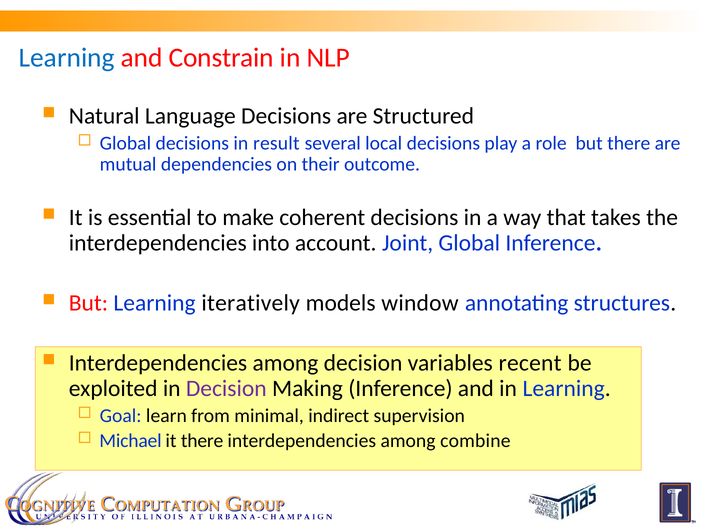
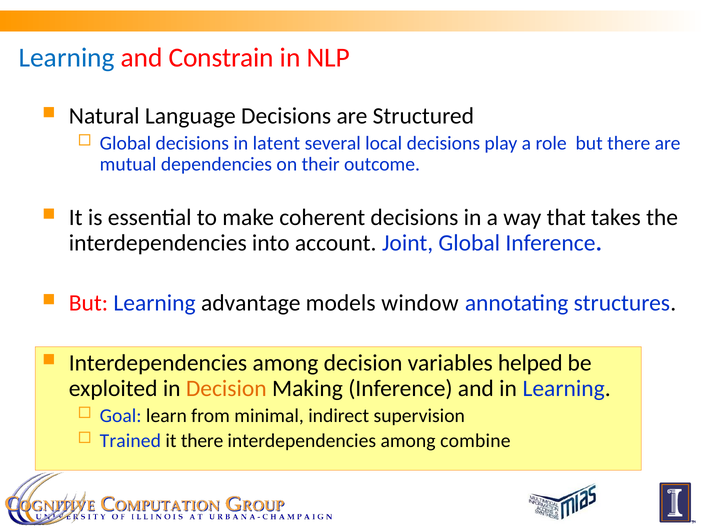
result: result -> latent
iteratively: iteratively -> advantage
recent: recent -> helped
Decision at (226, 389) colour: purple -> orange
Michael: Michael -> Trained
